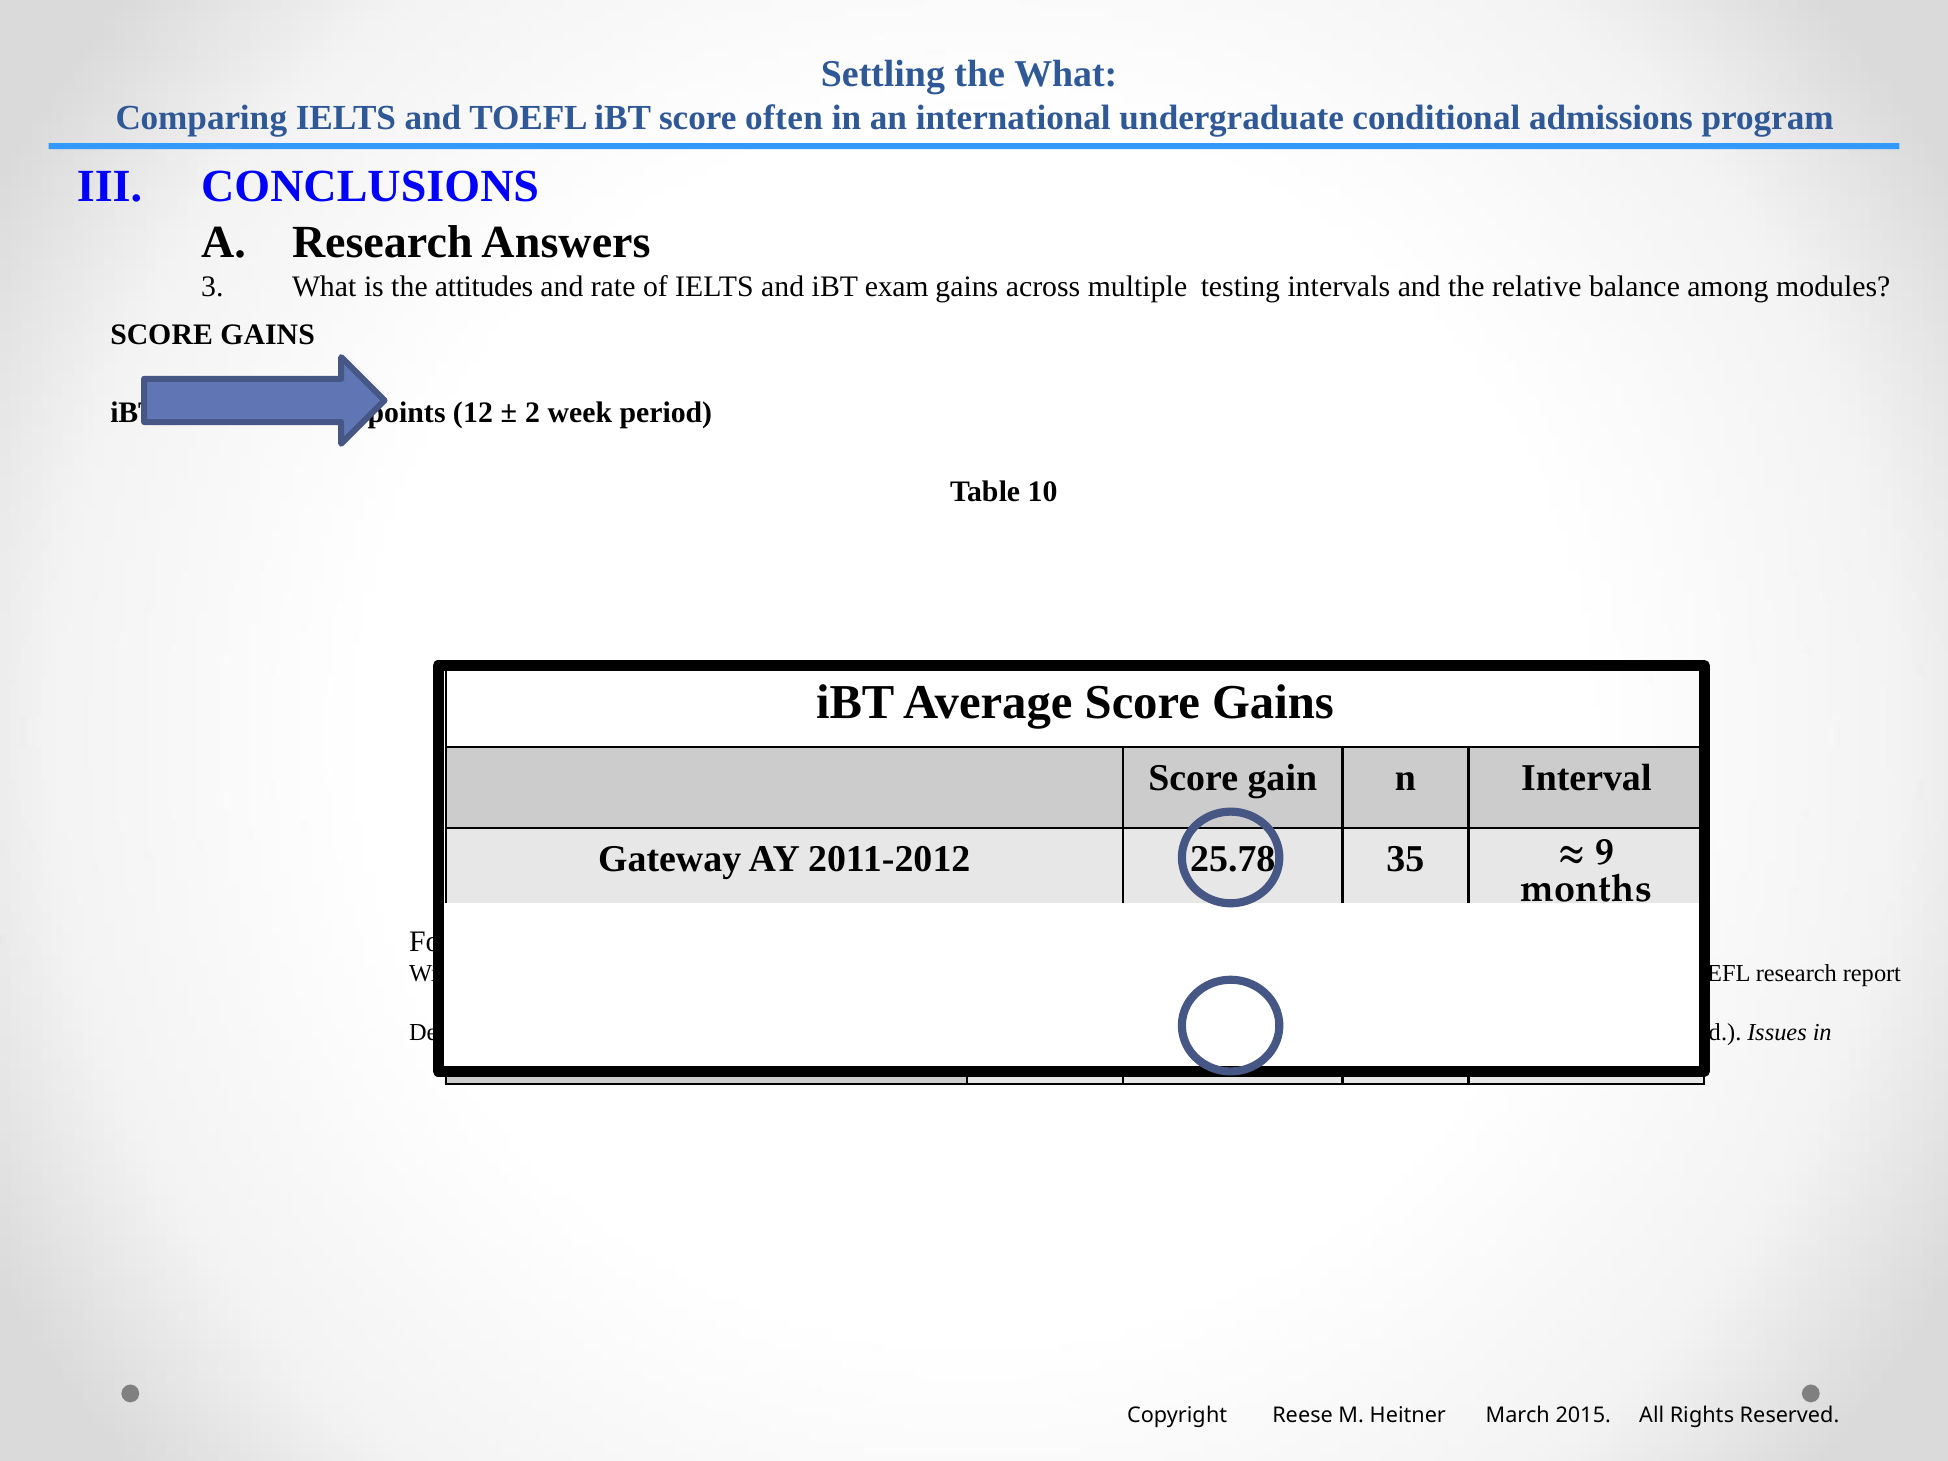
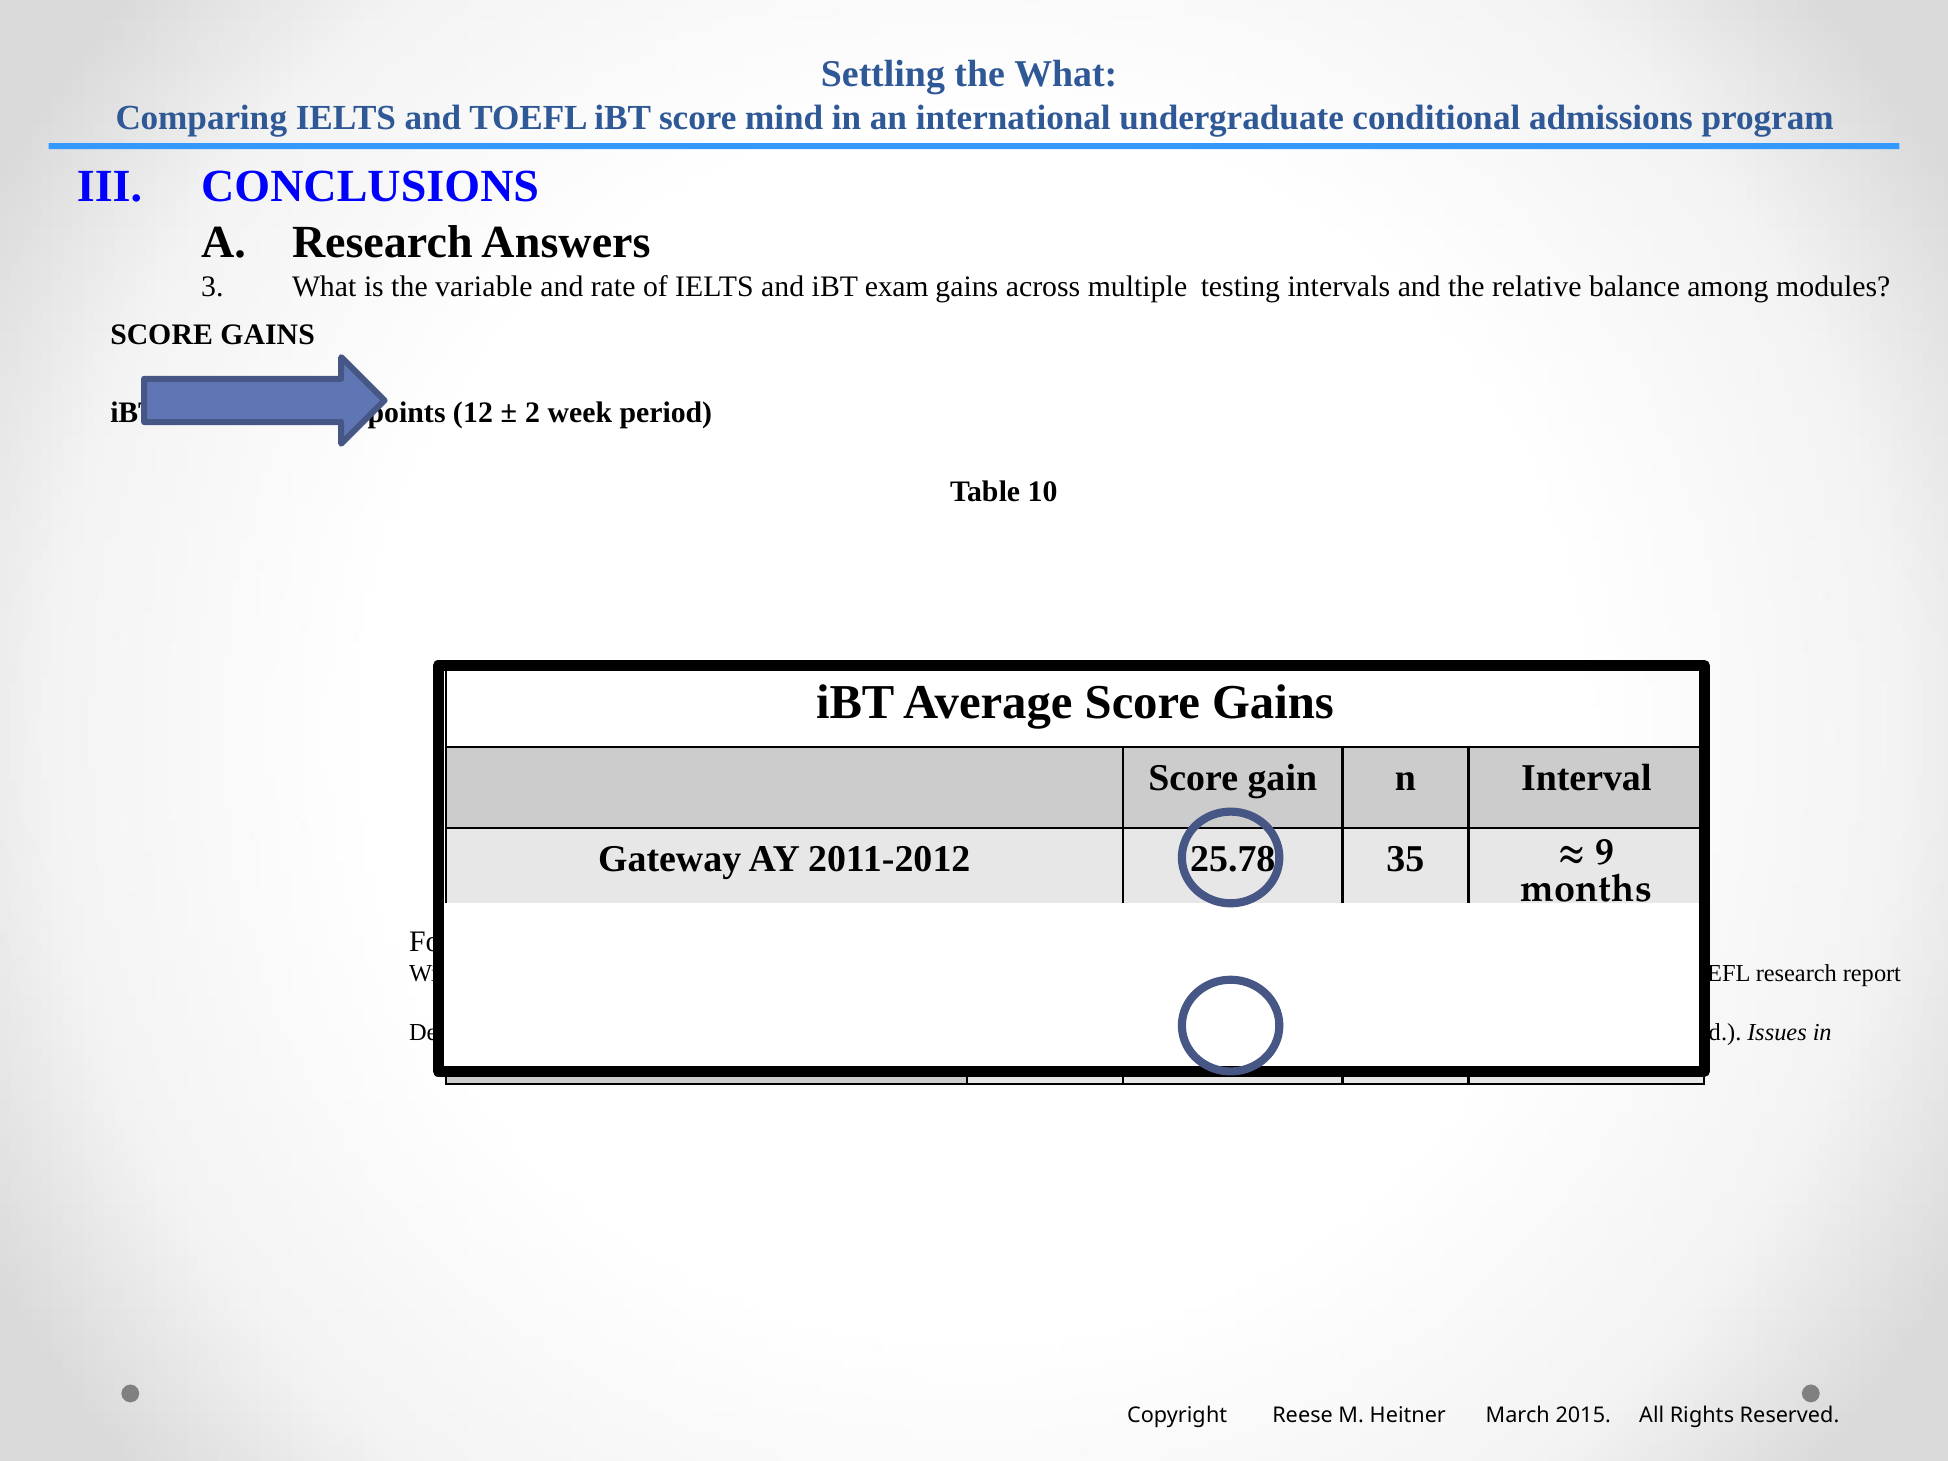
often: often -> mind
attitudes: attitudes -> variable
